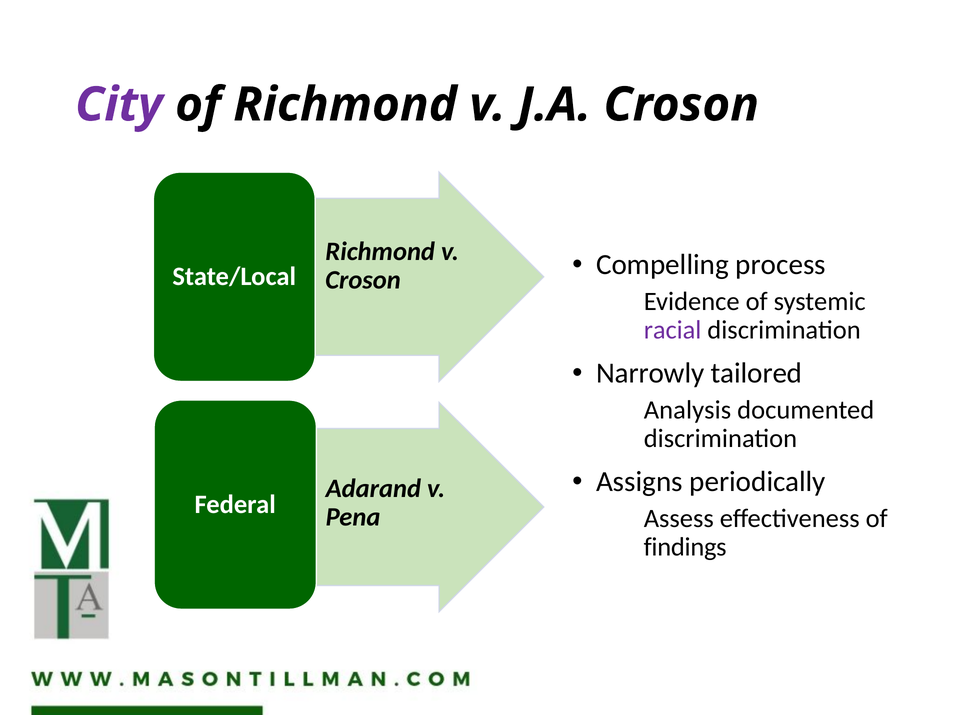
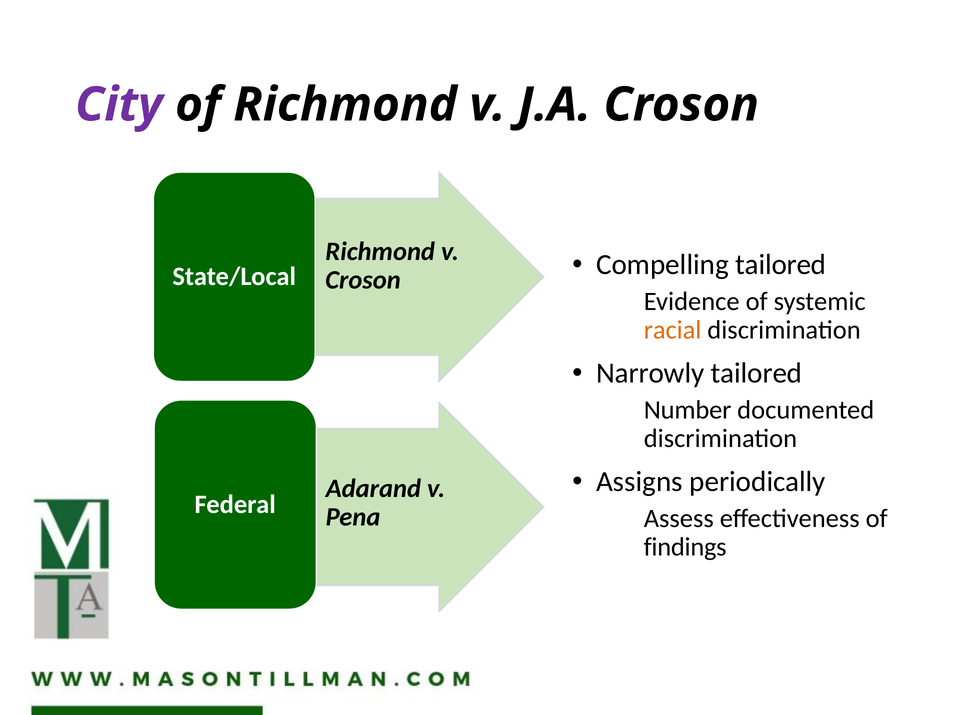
Compelling process: process -> tailored
racial colour: purple -> orange
Analysis: Analysis -> Number
